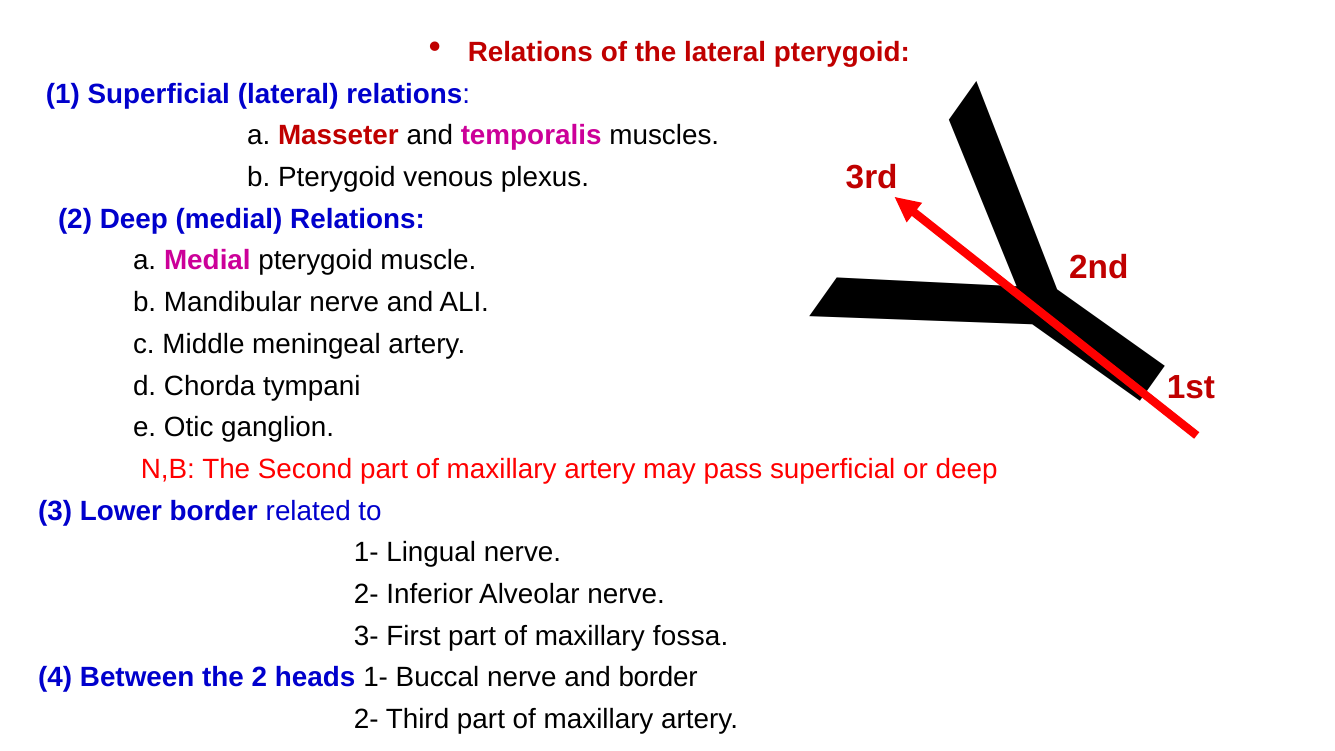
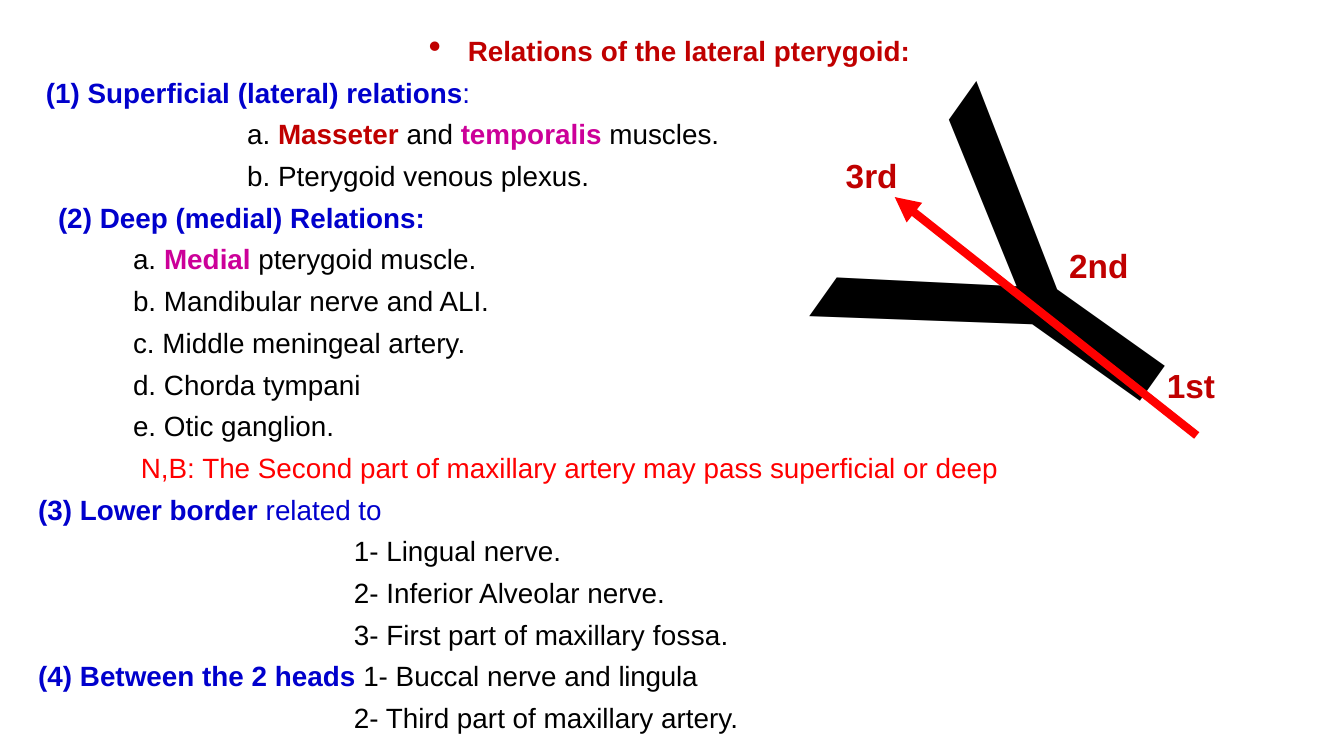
and border: border -> lingula
